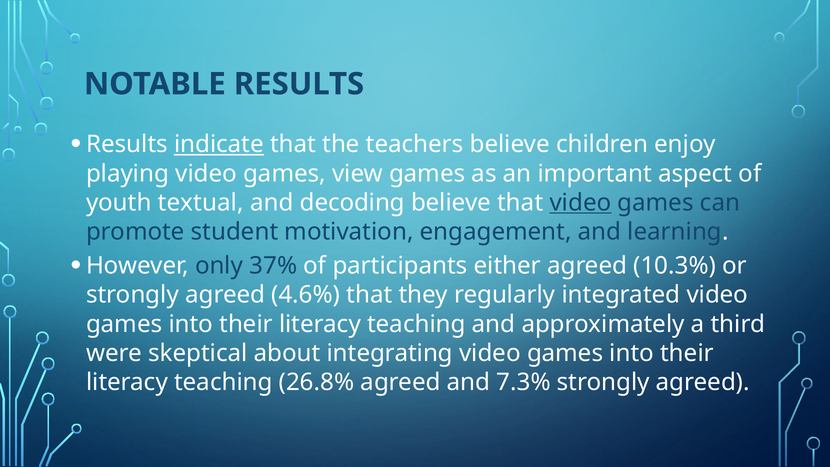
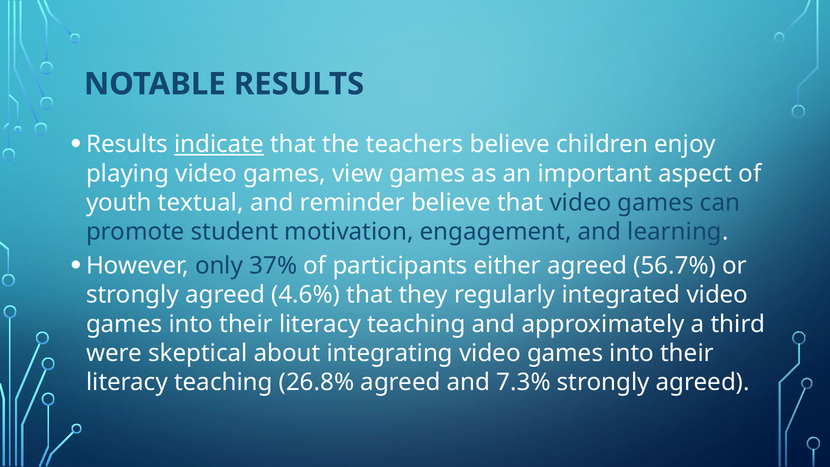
decoding: decoding -> reminder
video at (580, 203) underline: present -> none
10.3%: 10.3% -> 56.7%
